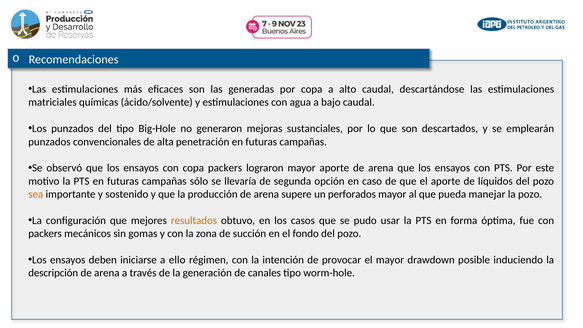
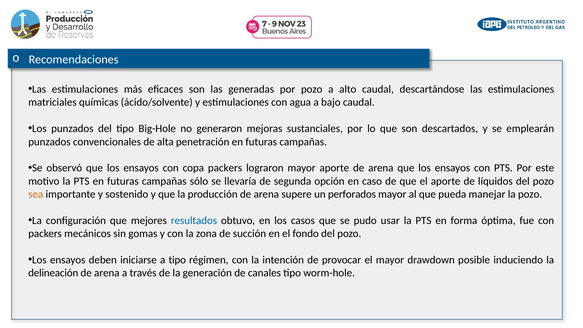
por copa: copa -> pozo
resultados colour: orange -> blue
a ello: ello -> tipo
descripción: descripción -> delineación
